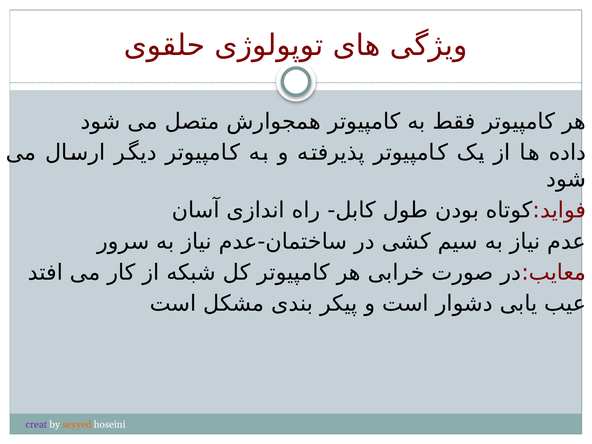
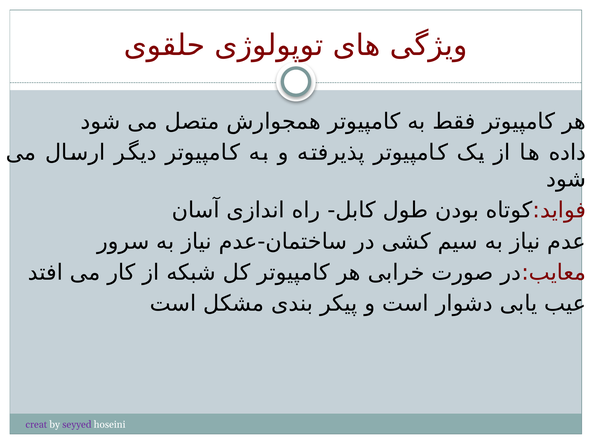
seyyed colour: orange -> purple
